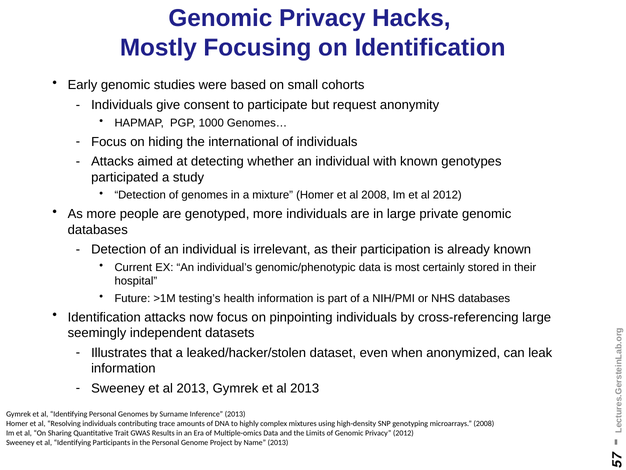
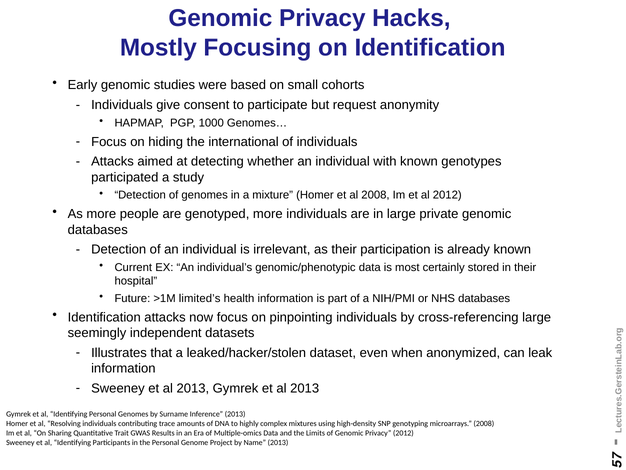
testing’s: testing’s -> limited’s
